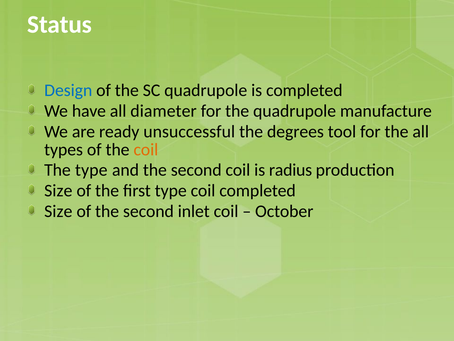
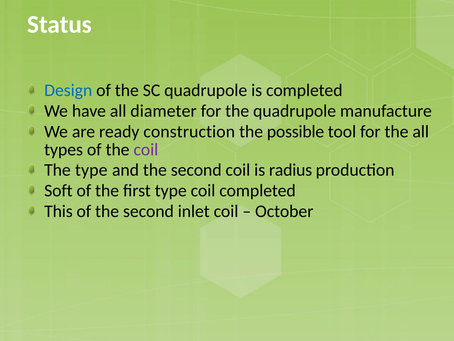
unsuccessful: unsuccessful -> construction
degrees: degrees -> possible
coil at (146, 149) colour: orange -> purple
Size at (58, 190): Size -> Soft
Size at (58, 211): Size -> This
